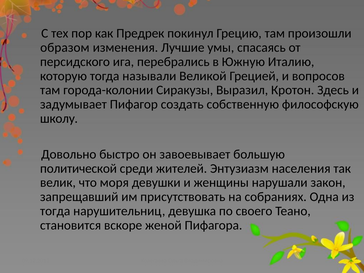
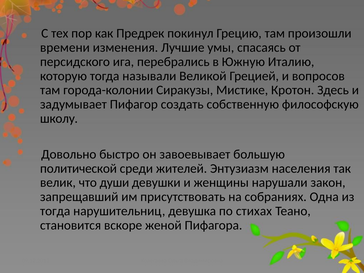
образом: образом -> времени
Выразил: Выразил -> Мистике
моря: моря -> души
своего: своего -> стихах
